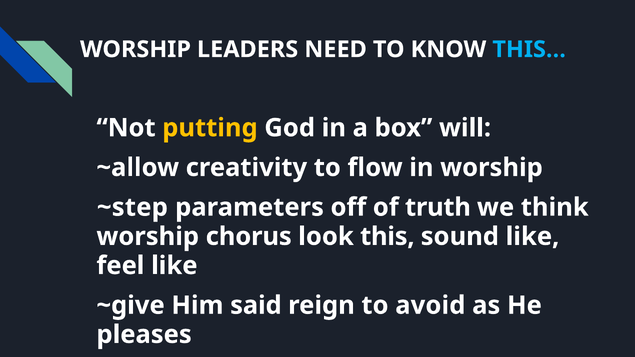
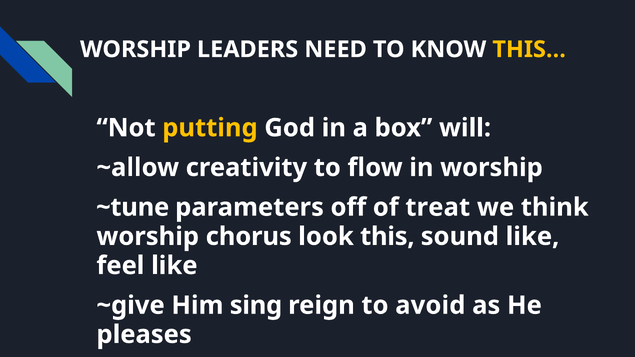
THIS… colour: light blue -> yellow
~step: ~step -> ~tune
truth: truth -> treat
said: said -> sing
